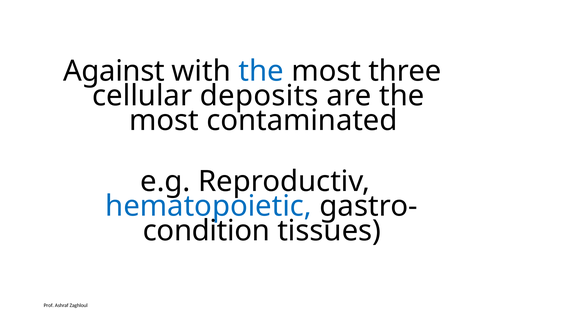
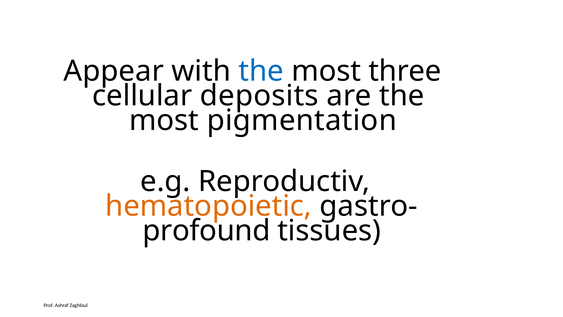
Against: Against -> Appear
contaminated: contaminated -> pigmentation
hematopoietic colour: blue -> orange
condition: condition -> profound
